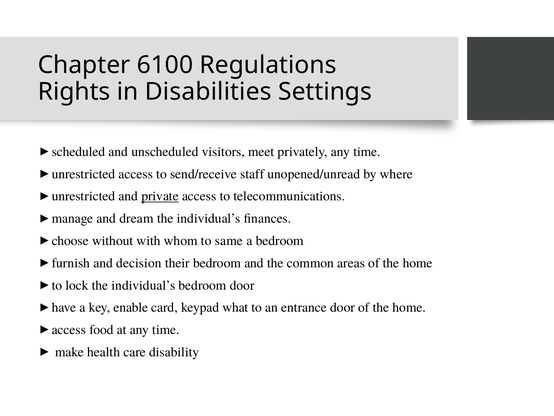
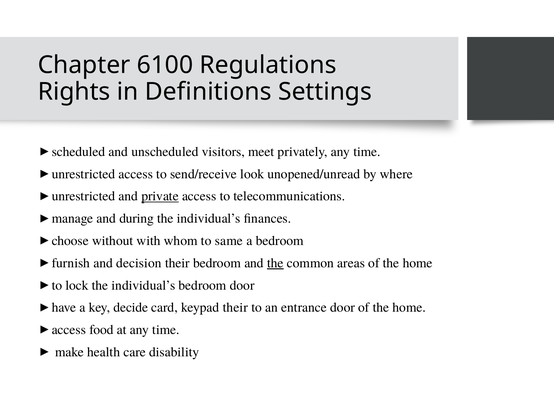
Disabilities: Disabilities -> Definitions
staff: staff -> look
dream: dream -> during
the at (275, 263) underline: none -> present
enable: enable -> decide
keypad what: what -> their
